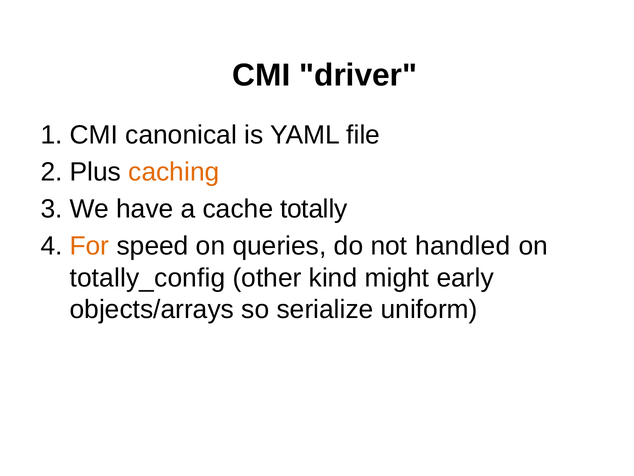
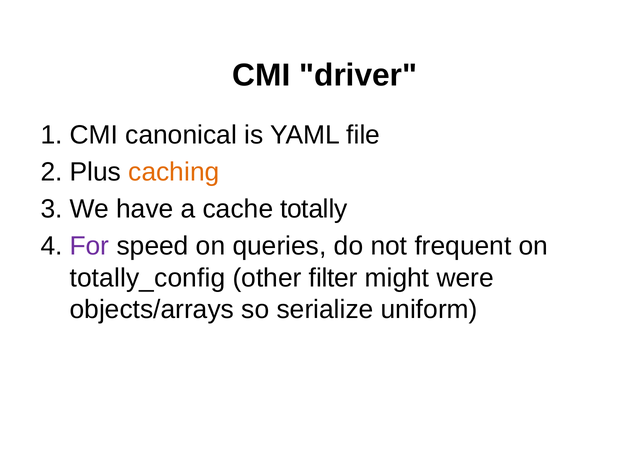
For colour: orange -> purple
handled: handled -> frequent
kind: kind -> filter
early: early -> were
